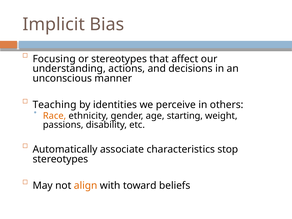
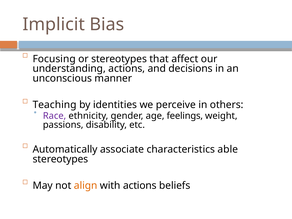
Race colour: orange -> purple
starting: starting -> feelings
stop: stop -> able
with toward: toward -> actions
